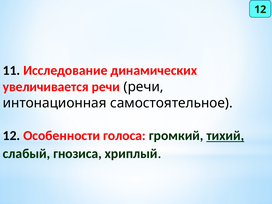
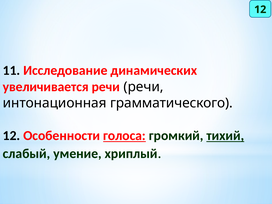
самостоятельное: самостоятельное -> грамматического
голоса underline: none -> present
гнозиса: гнозиса -> умение
